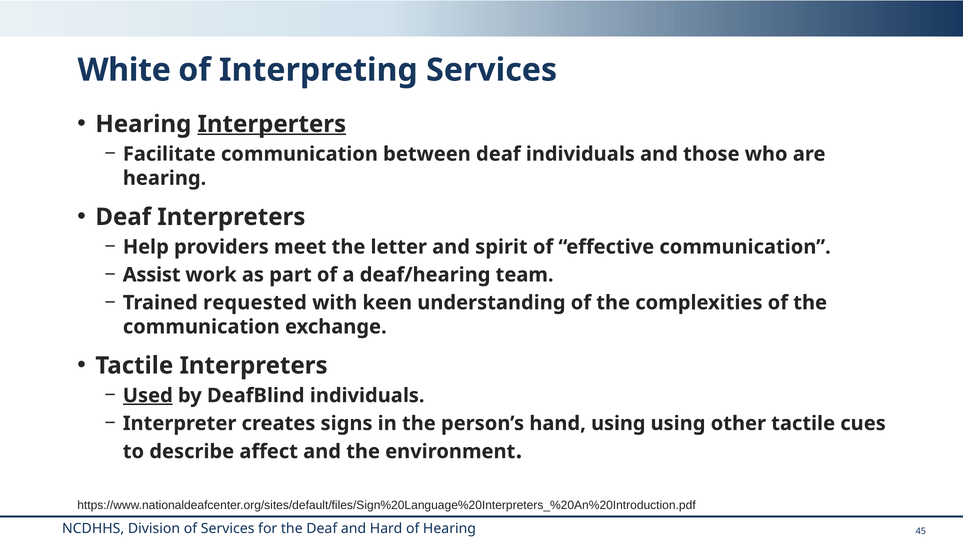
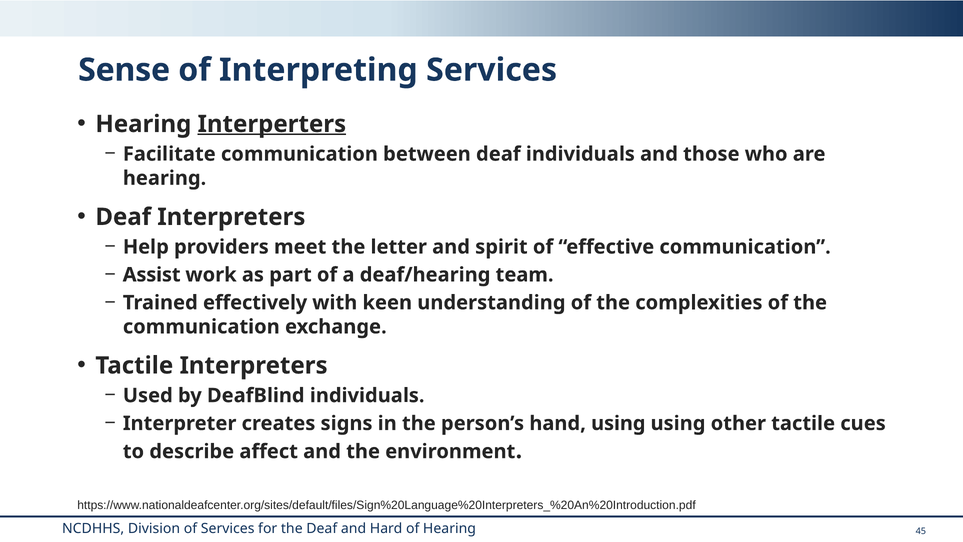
White: White -> Sense
requested: requested -> effectively
Used underline: present -> none
